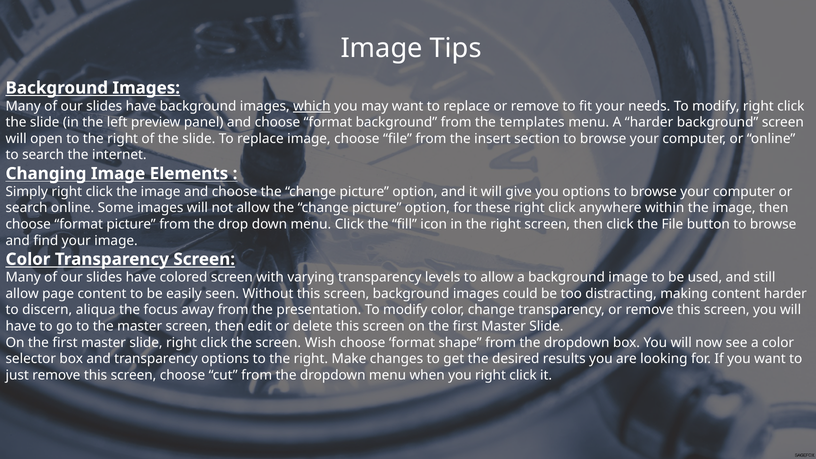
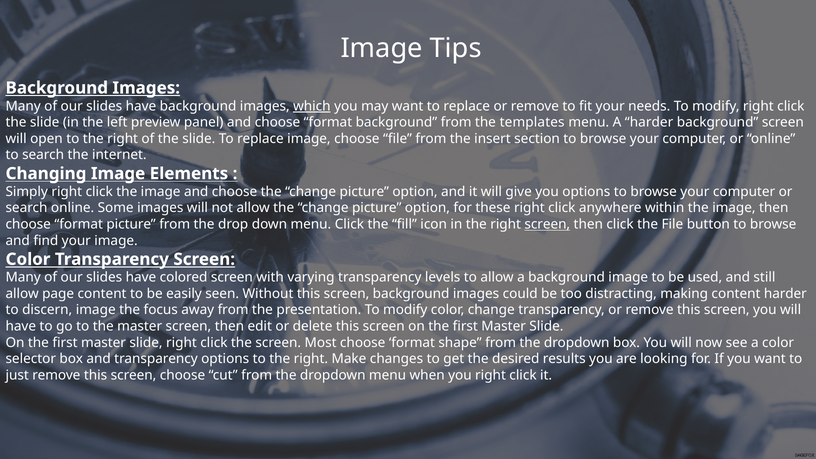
screen at (547, 224) underline: none -> present
discern aliqua: aliqua -> image
Wish: Wish -> Most
